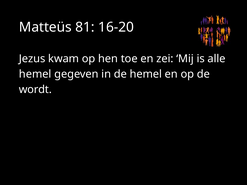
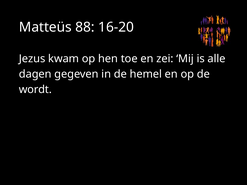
81: 81 -> 88
hemel at (35, 74): hemel -> dagen
